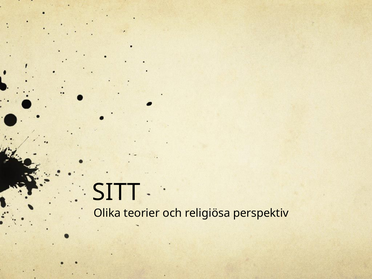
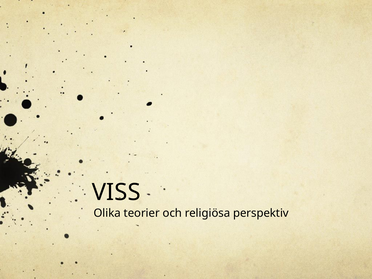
SITT: SITT -> VISS
